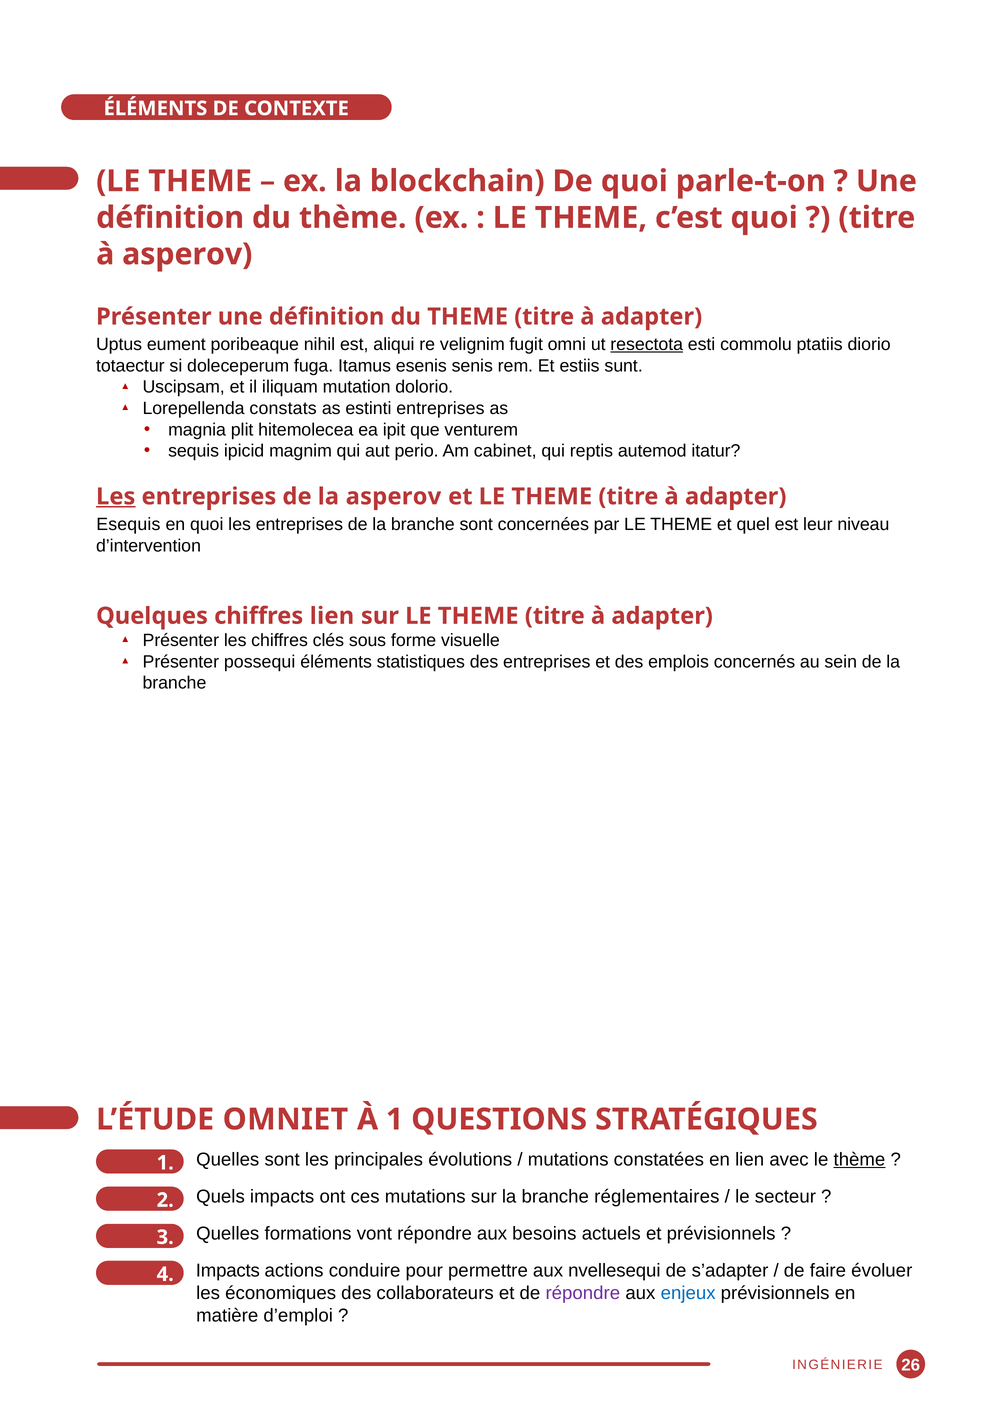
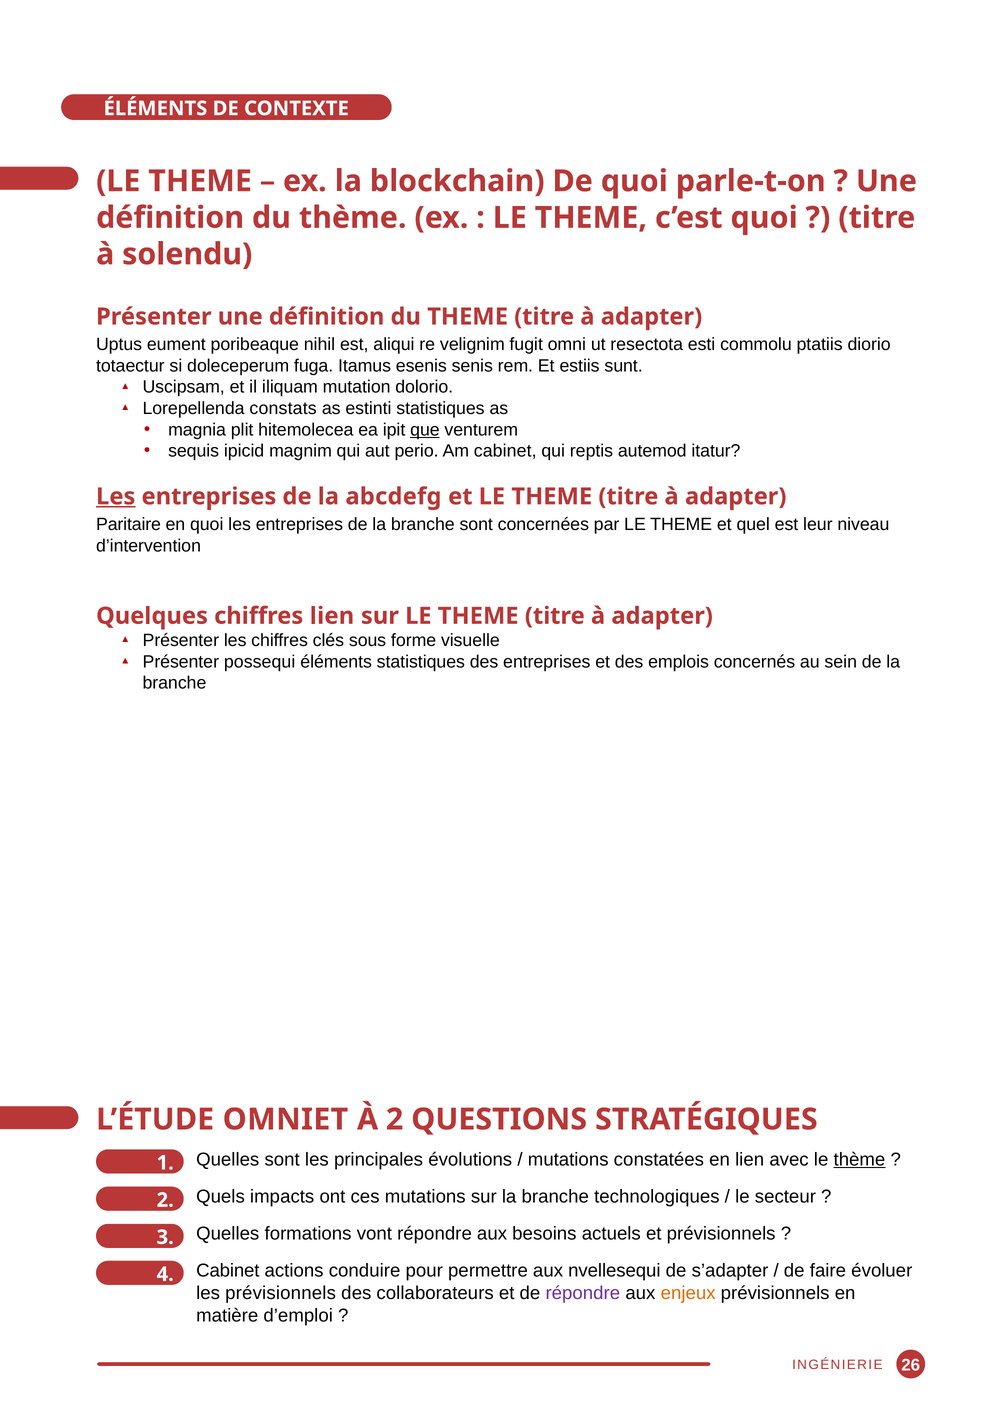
à asperov: asperov -> solendu
resectota underline: present -> none
estinti entreprises: entreprises -> statistiques
que underline: none -> present
la asperov: asperov -> abcdefg
Esequis: Esequis -> Paritaire
À 1: 1 -> 2
réglementaires: réglementaires -> technologiques
Impacts at (228, 1271): Impacts -> Cabinet
les économiques: économiques -> prévisionnels
enjeux colour: blue -> orange
